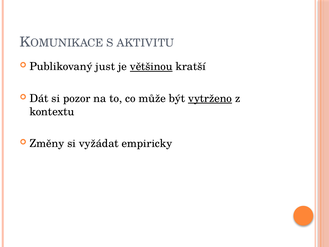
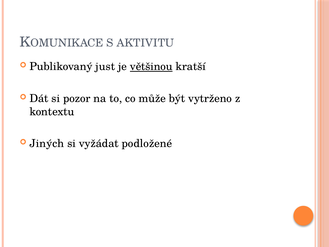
vytrženo underline: present -> none
Změny: Změny -> Jiných
empiricky: empiricky -> podložené
